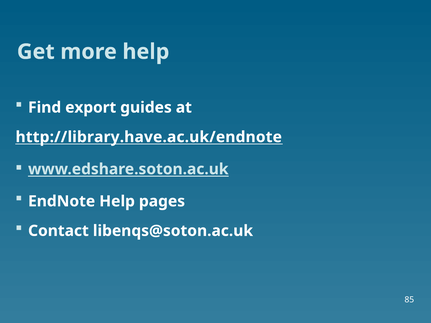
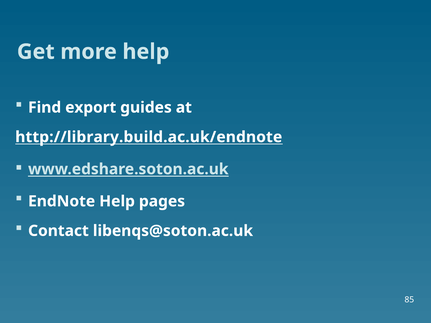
http://library.have.ac.uk/endnote: http://library.have.ac.uk/endnote -> http://library.build.ac.uk/endnote
